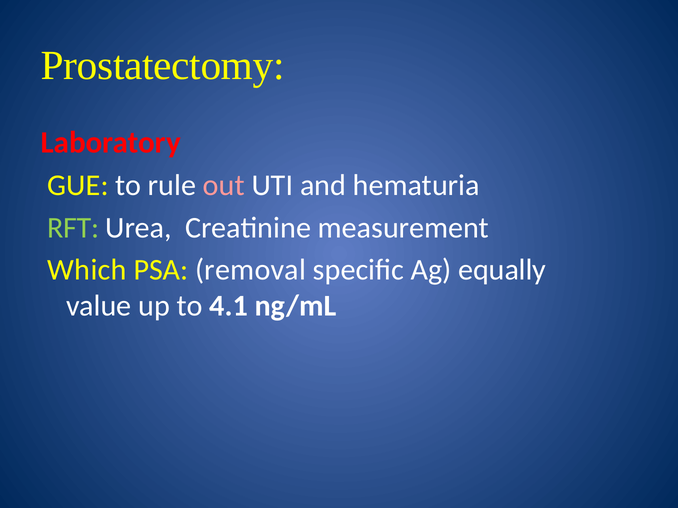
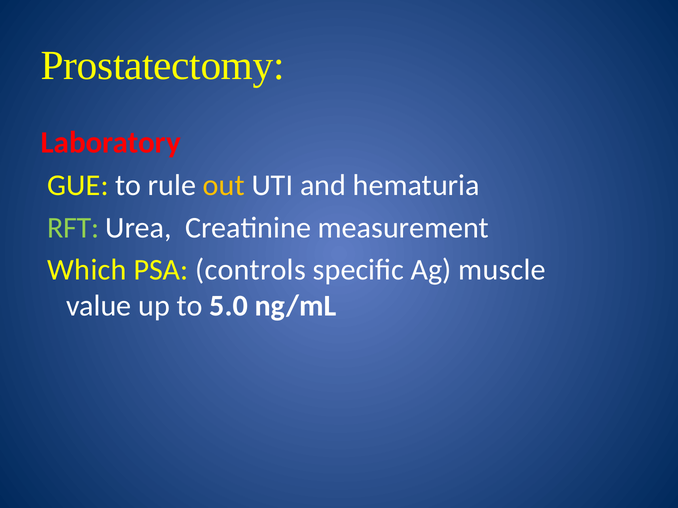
out colour: pink -> yellow
removal: removal -> controls
equally: equally -> muscle
4.1: 4.1 -> 5.0
